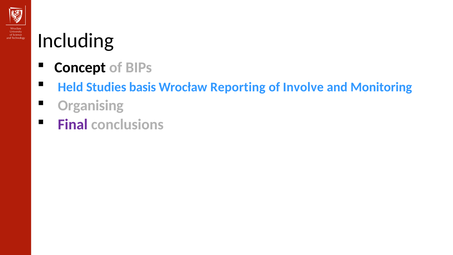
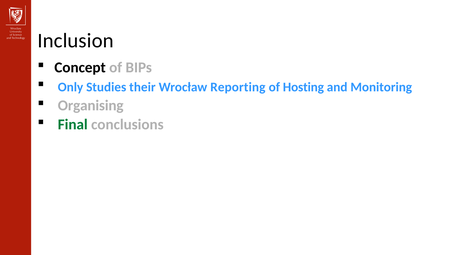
Including: Including -> Inclusion
Held: Held -> Only
basis: basis -> their
Involve: Involve -> Hosting
Final colour: purple -> green
